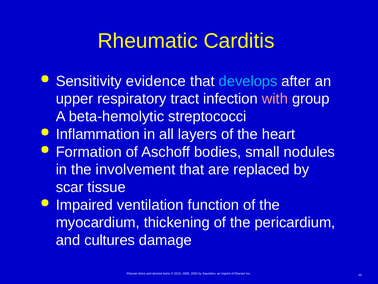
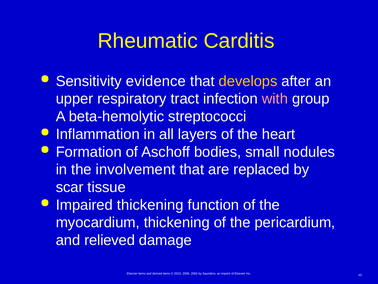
develops colour: light blue -> yellow
Impaired ventilation: ventilation -> thickening
cultures: cultures -> relieved
